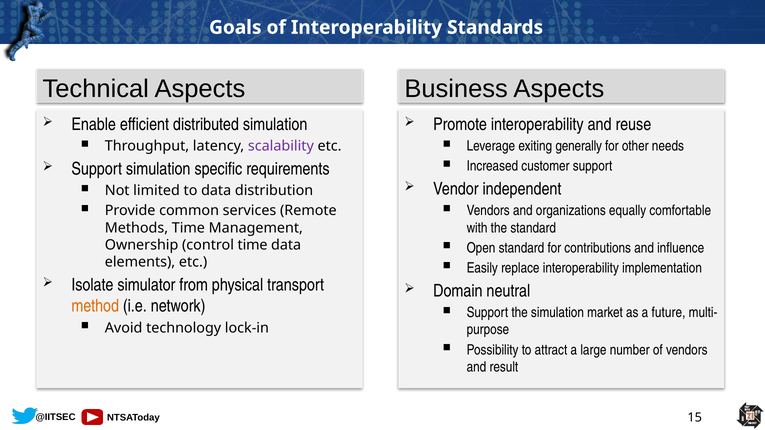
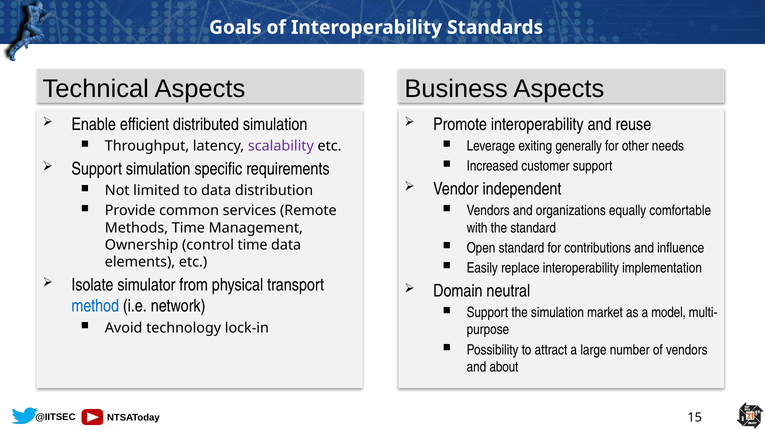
method colour: orange -> blue
future: future -> model
result: result -> about
